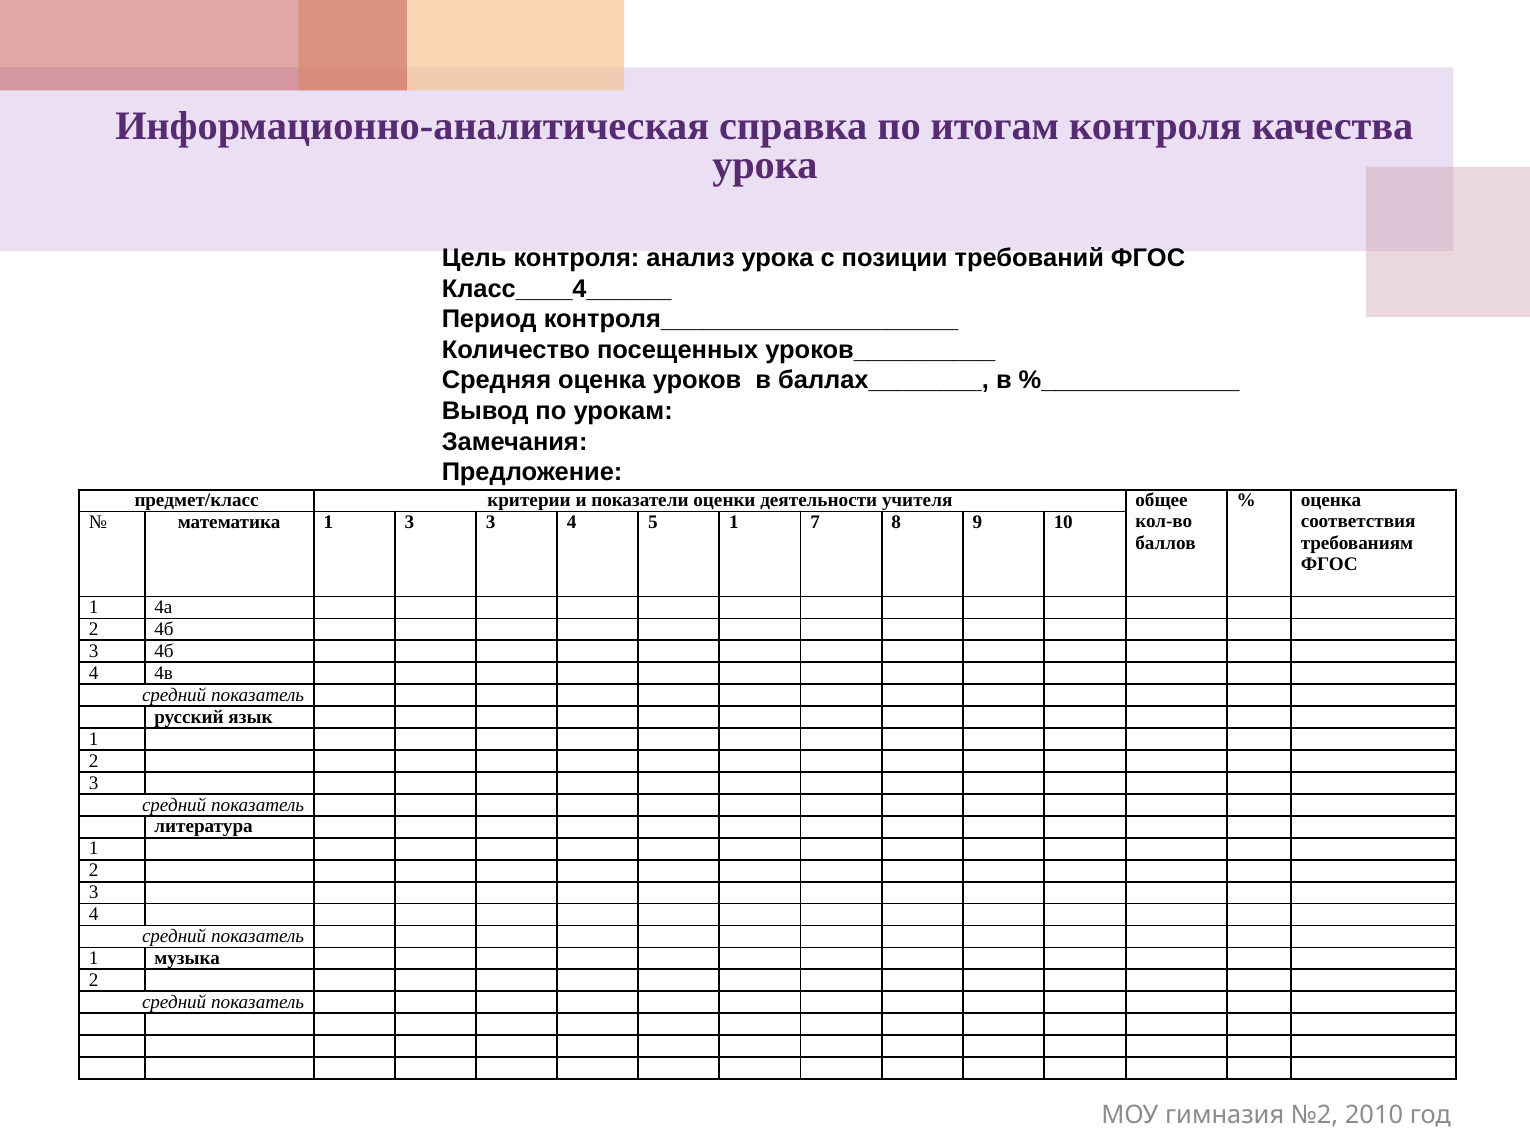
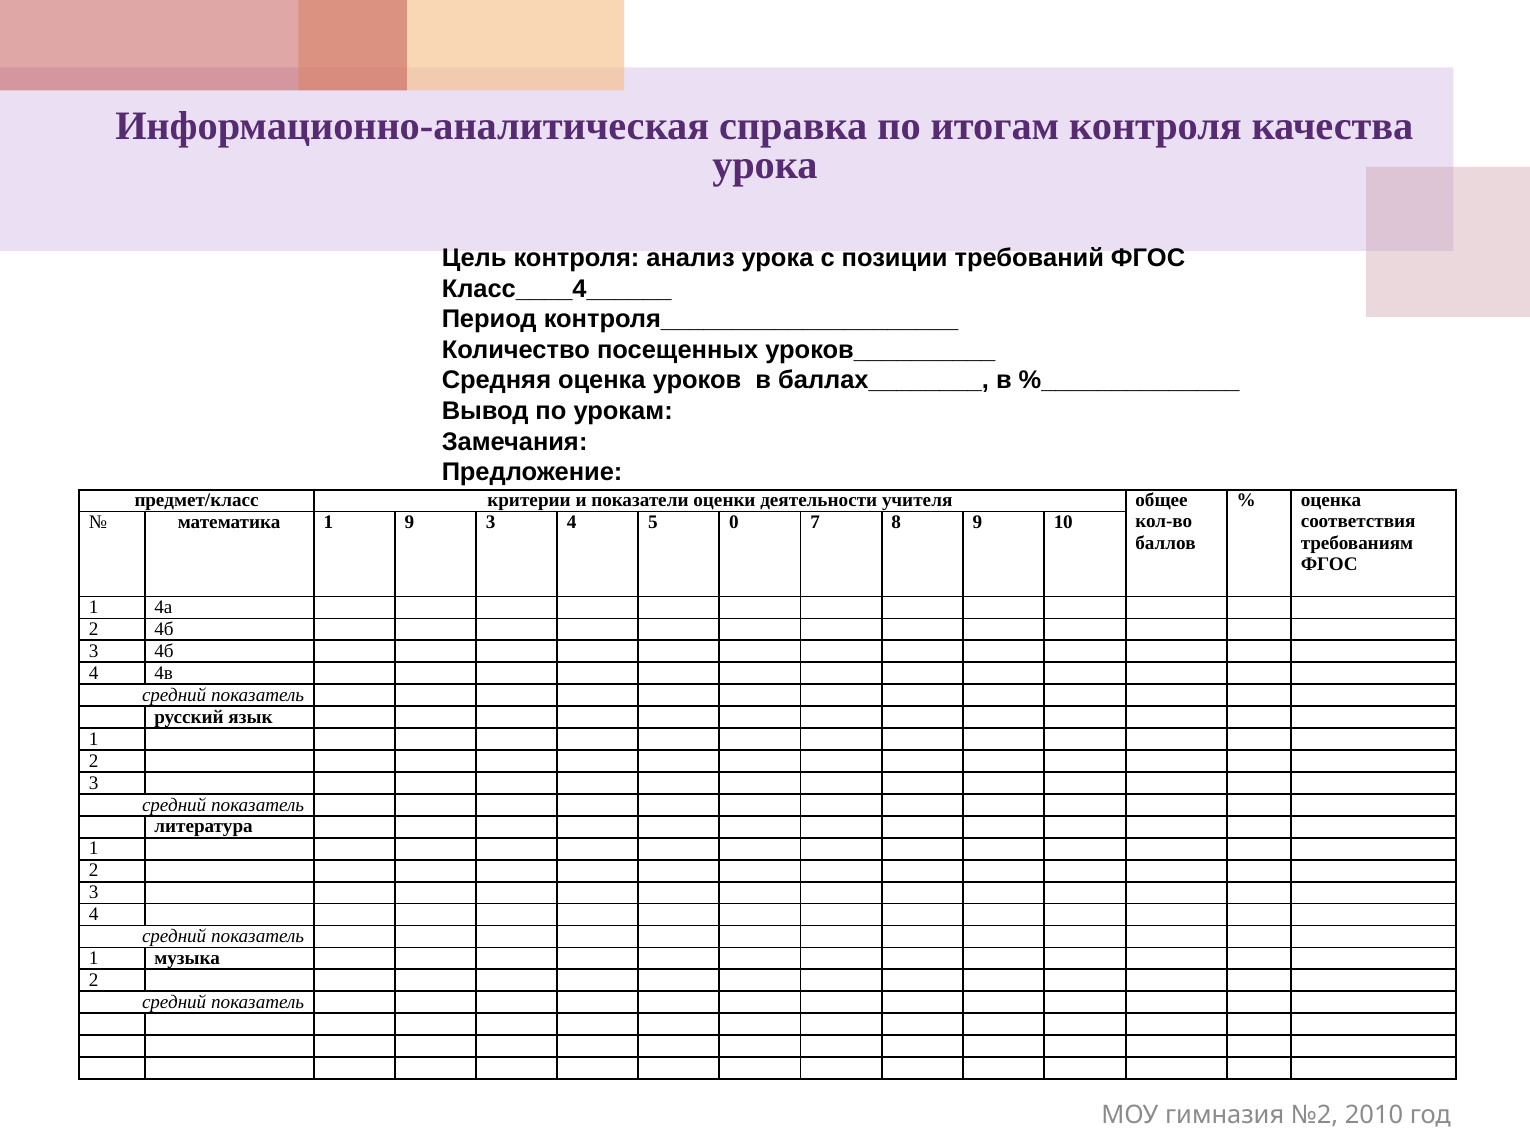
1 3: 3 -> 9
5 1: 1 -> 0
